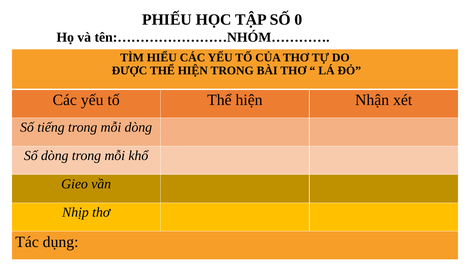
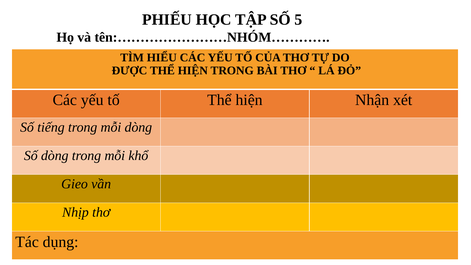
0: 0 -> 5
